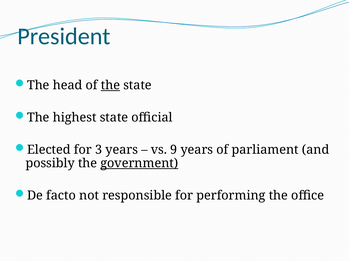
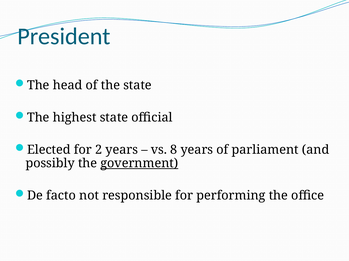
the at (110, 85) underline: present -> none
3: 3 -> 2
9: 9 -> 8
